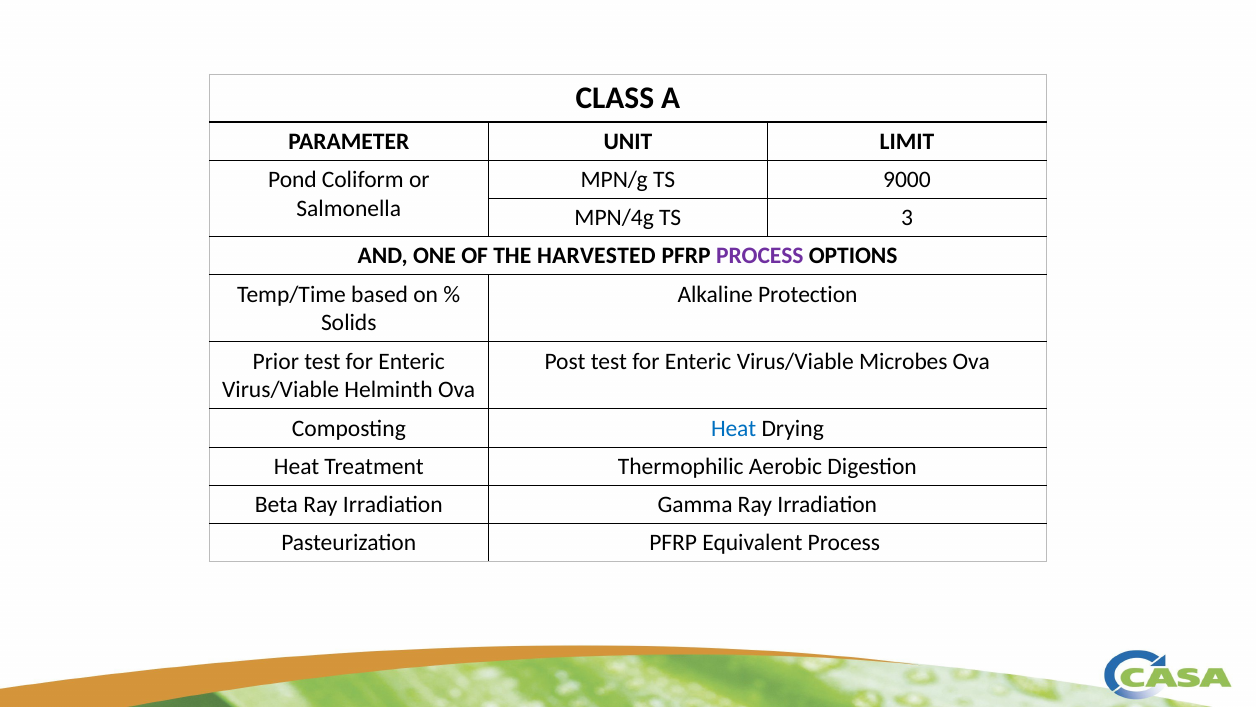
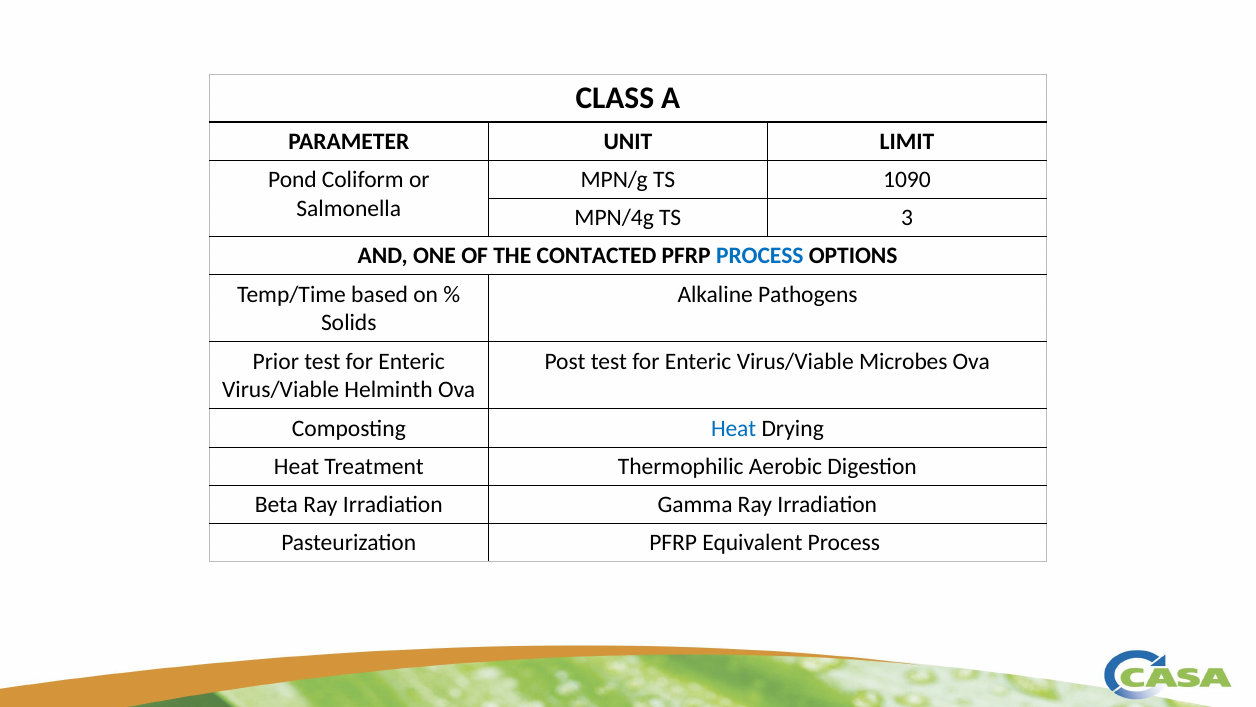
9000: 9000 -> 1090
HARVESTED: HARVESTED -> CONTACTED
PROCESS at (760, 256) colour: purple -> blue
Protection: Protection -> Pathogens
